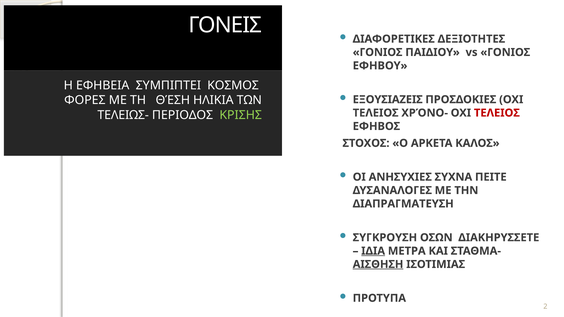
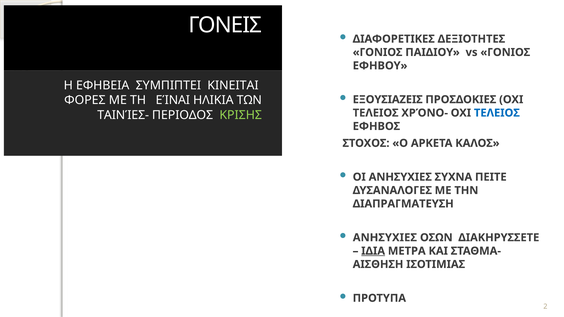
ΚΟΣΜΟΣ: ΚΟΣΜΟΣ -> ΚΙΝΕΙΤΑΙ
ΘΈΣΗ: ΘΈΣΗ -> ΕΊΝΑΙ
ΤΕΛΕΙΟΣ at (497, 113) colour: red -> blue
ΤΕΛΕΙΩΣ-: ΤΕΛΕΙΩΣ- -> ΤΑΙΝΊΕΣ-
ΣΥΓΚΡΟΥΣΗ at (385, 238): ΣΥΓΚΡΟΥΣΗ -> ΑΝΗΣΥΧΙΕΣ
ΑΙΣΘΗΣΗ underline: present -> none
